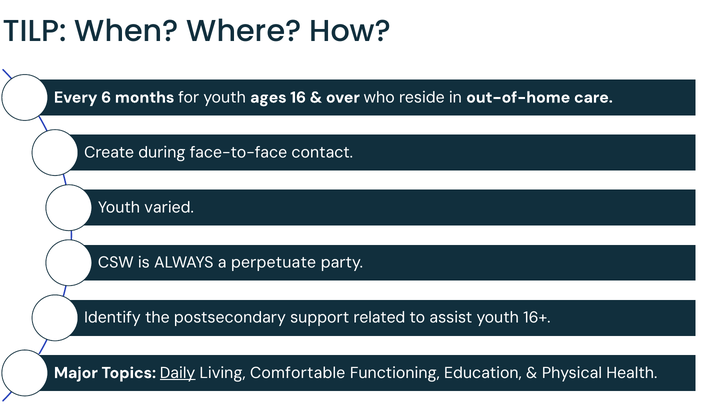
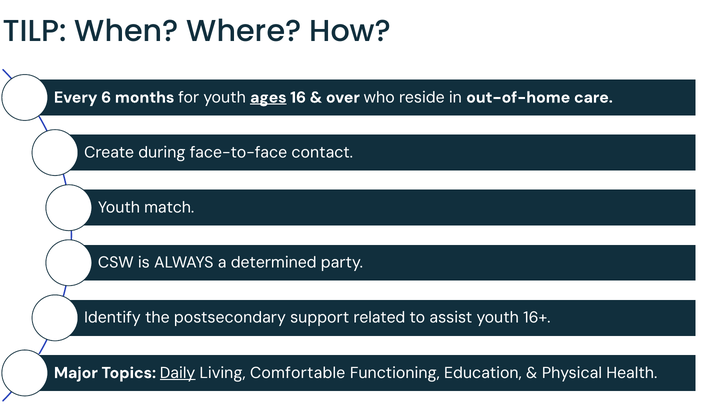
ages underline: none -> present
varied: varied -> match
perpetuate: perpetuate -> determined
